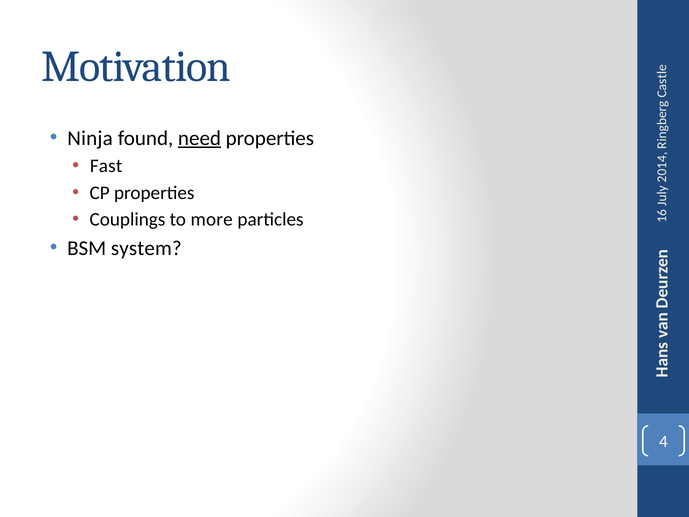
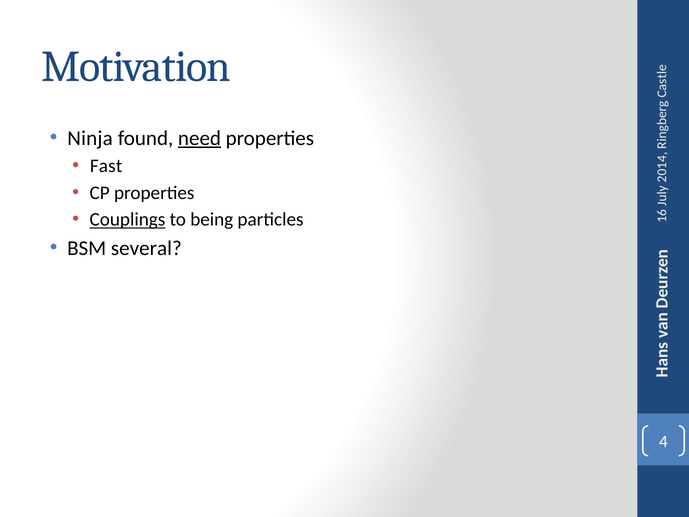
Couplings underline: none -> present
more: more -> being
system: system -> several
